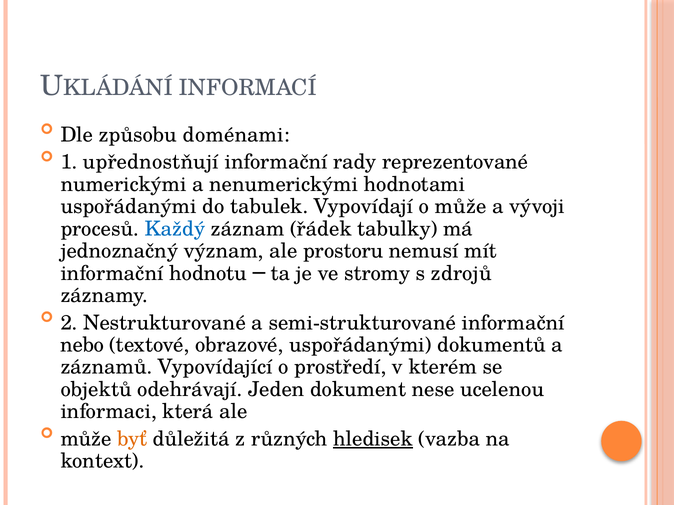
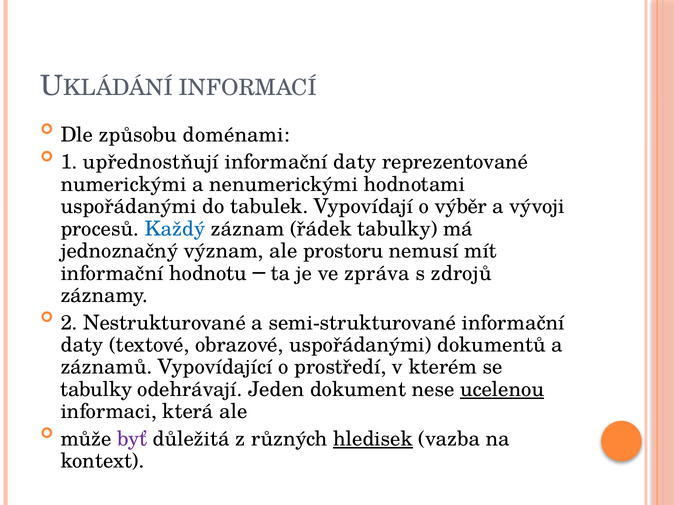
rady at (355, 162): rady -> daty
o může: může -> výběr
stromy: stromy -> zpráva
nebo at (82, 345): nebo -> daty
objektů at (96, 390): objektů -> tabulky
ucelenou underline: none -> present
byť colour: orange -> purple
